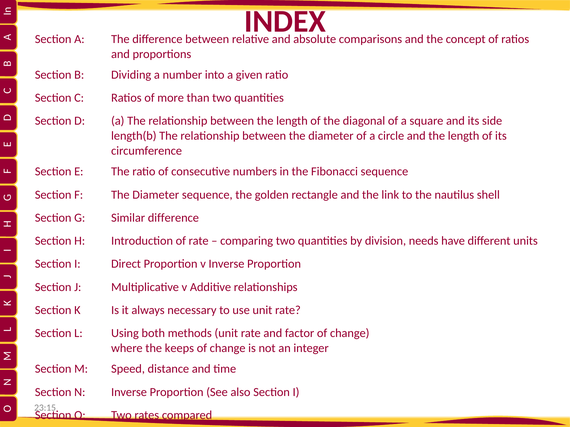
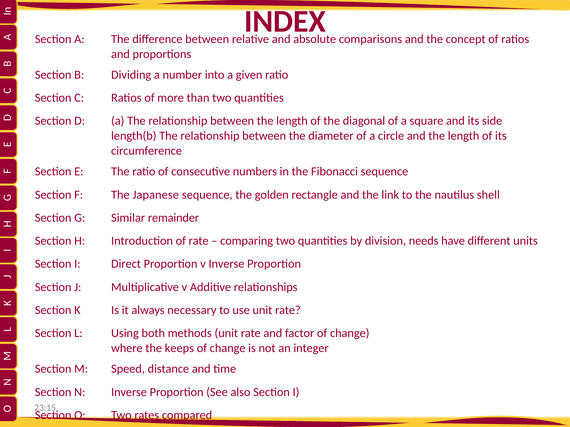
F The Diameter: Diameter -> Japanese
Similar difference: difference -> remainder
